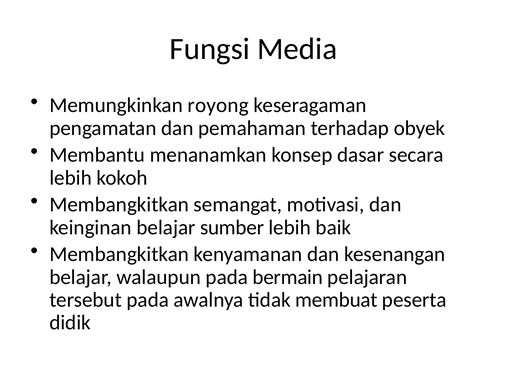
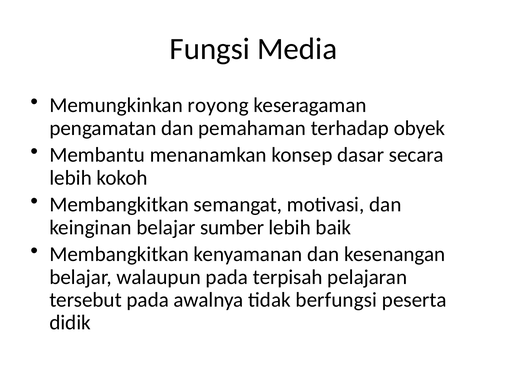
bermain: bermain -> terpisah
membuat: membuat -> berfungsi
